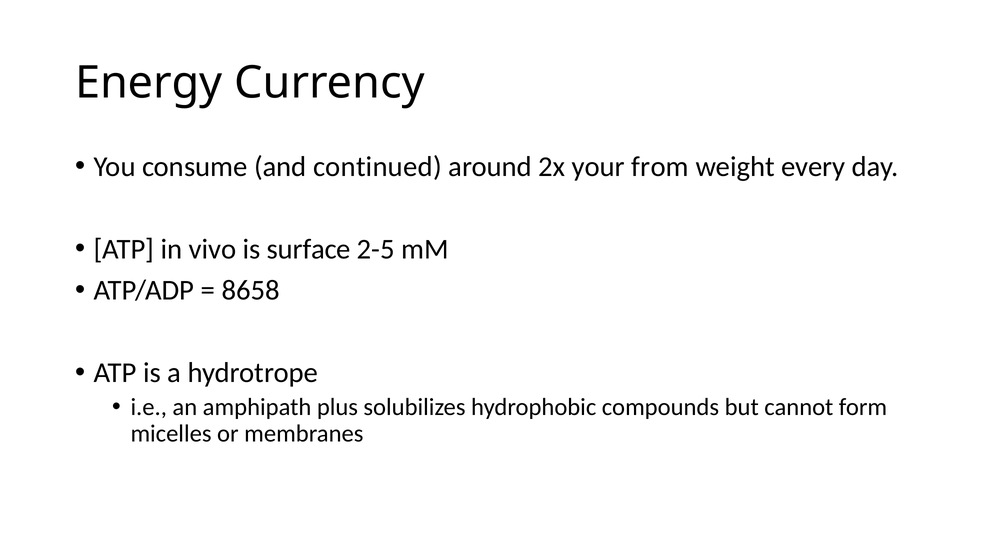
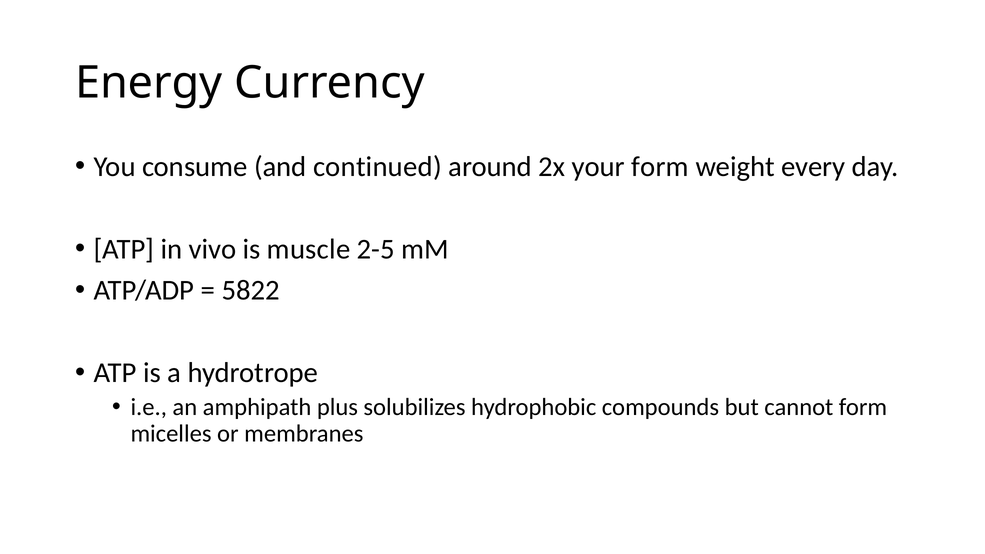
your from: from -> form
surface: surface -> muscle
8658: 8658 -> 5822
